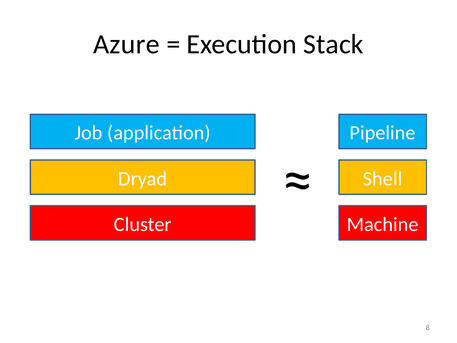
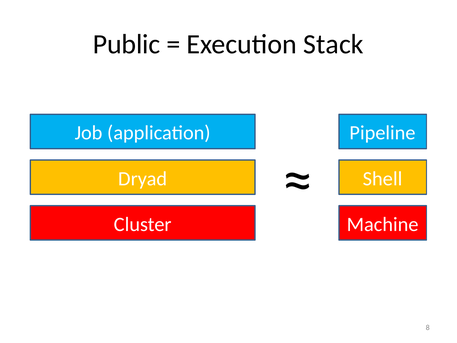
Azure: Azure -> Public
